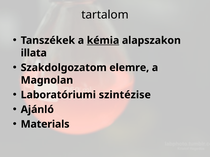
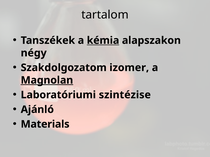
illata: illata -> négy
elemre: elemre -> izomer
Magnolan underline: none -> present
